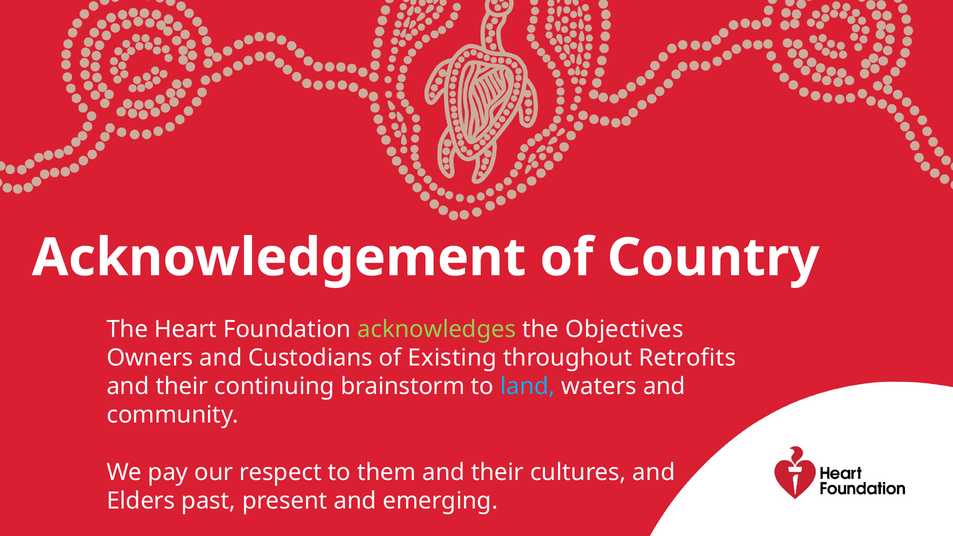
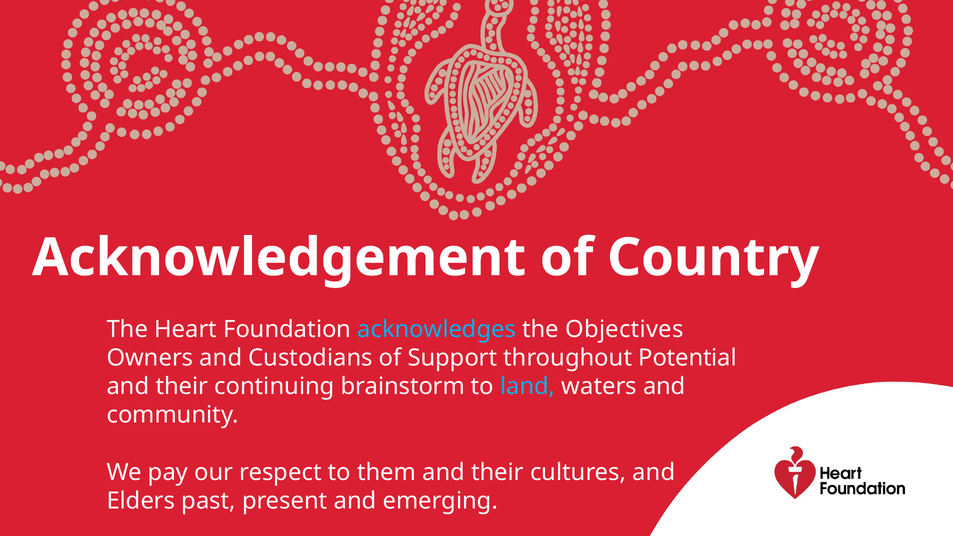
acknowledges colour: light green -> light blue
Existing: Existing -> Support
Retrofits: Retrofits -> Potential
